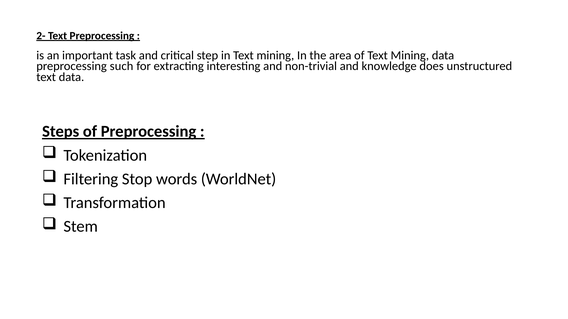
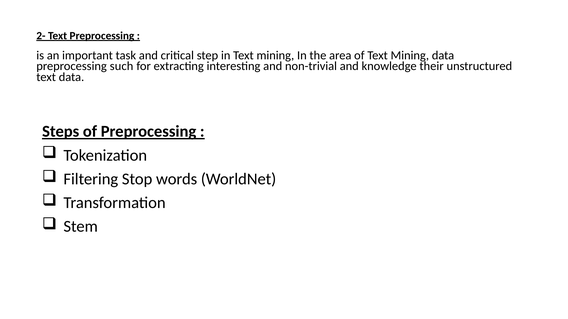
does: does -> their
